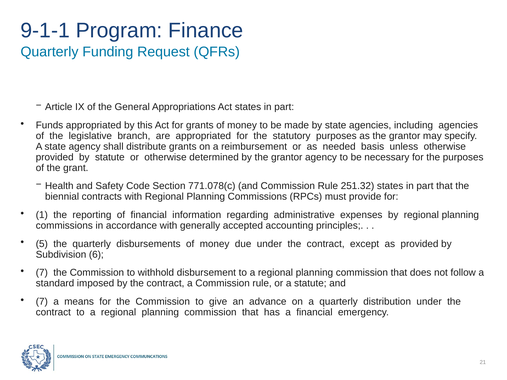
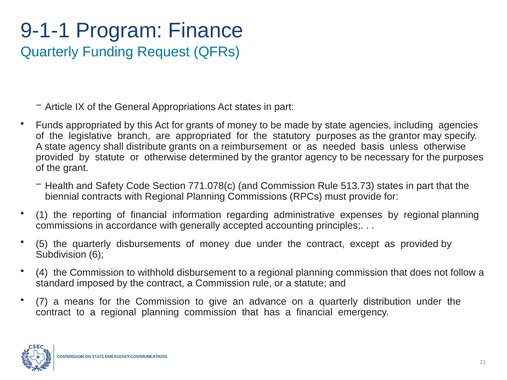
251.32: 251.32 -> 513.73
7 at (42, 273): 7 -> 4
